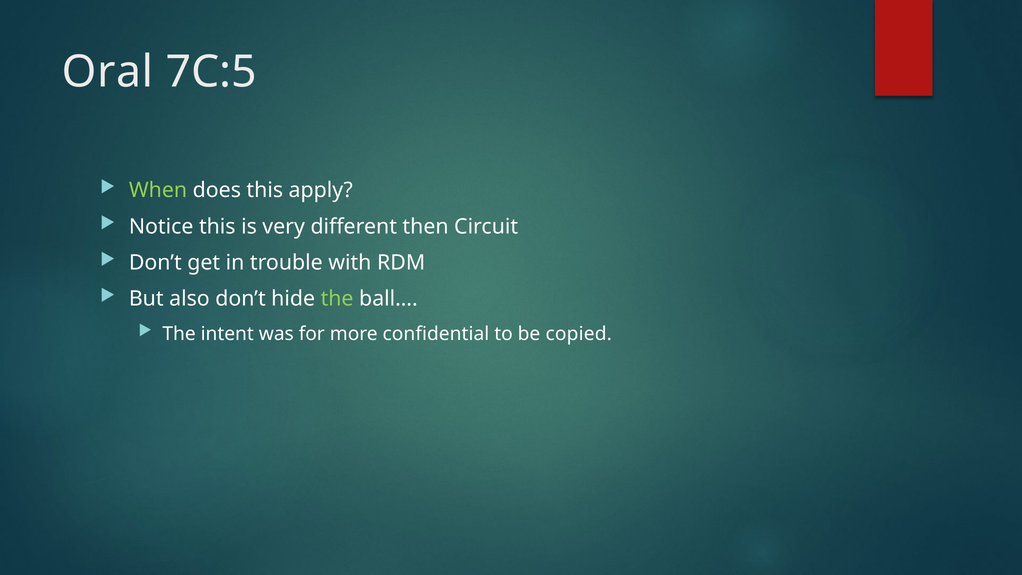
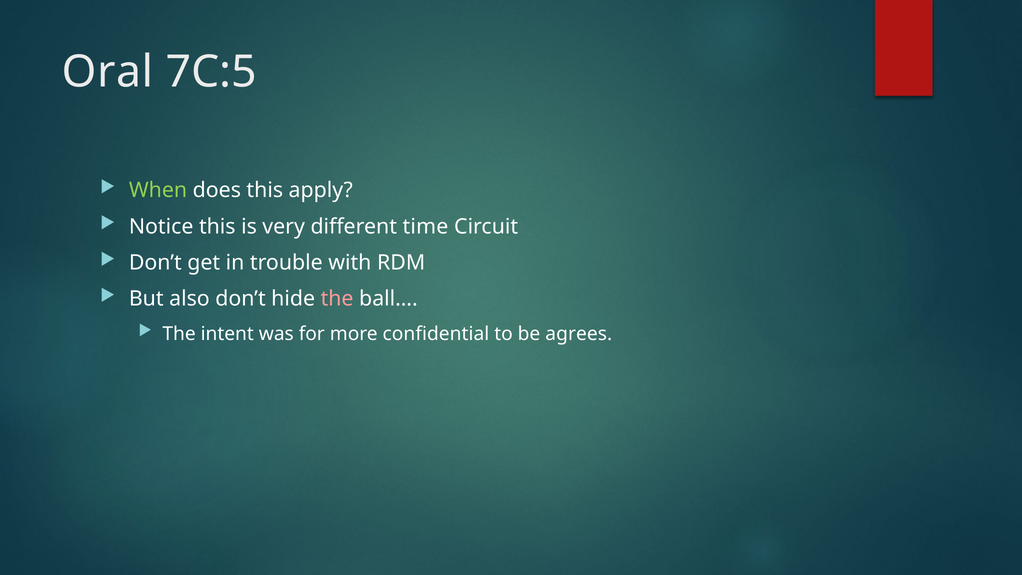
then: then -> time
the at (337, 299) colour: light green -> pink
copied: copied -> agrees
